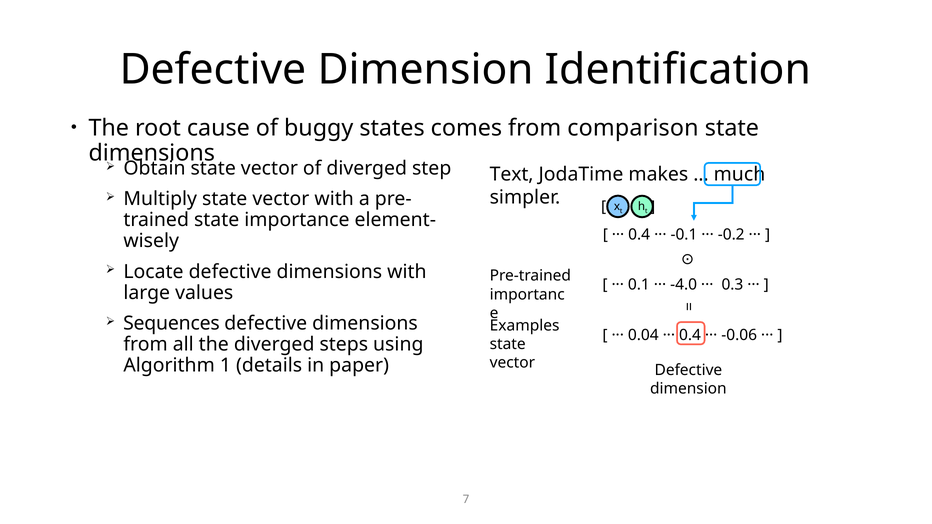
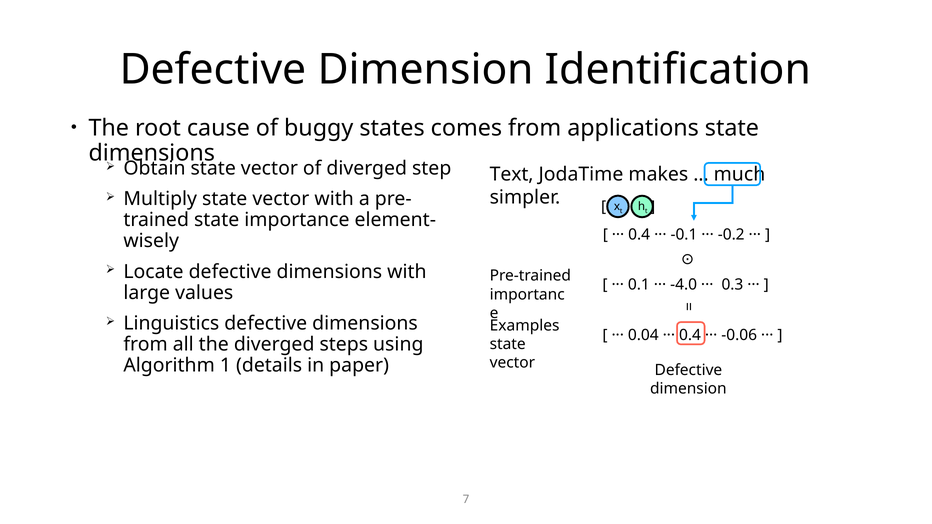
comparison: comparison -> applications
Sequences: Sequences -> Linguistics
